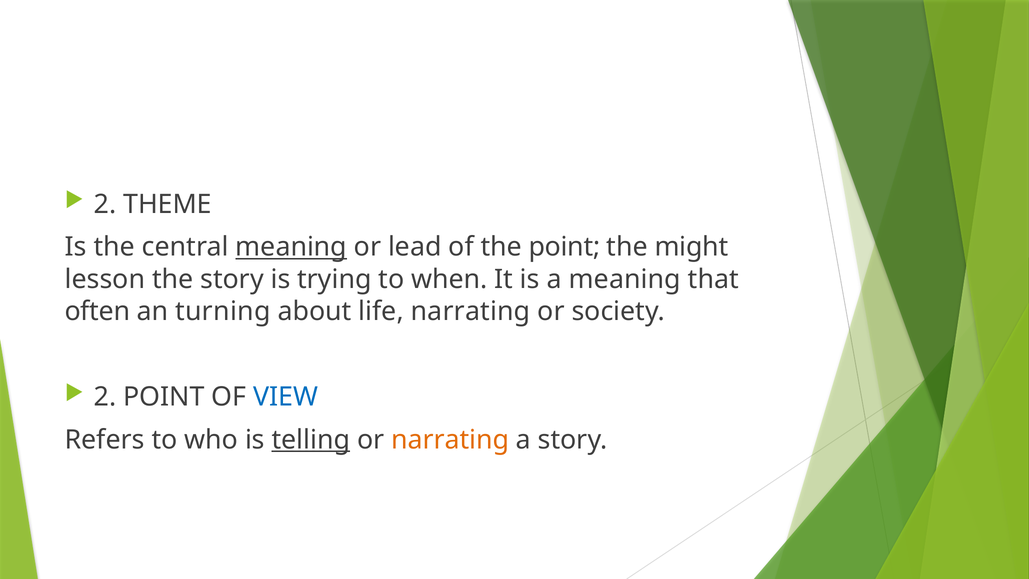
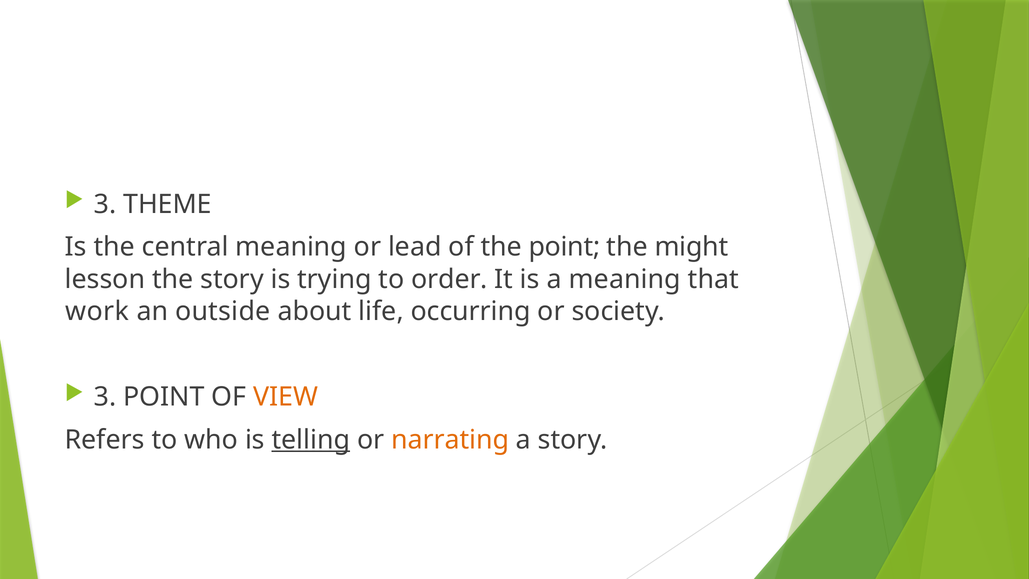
2 at (105, 204): 2 -> 3
meaning at (291, 247) underline: present -> none
when: when -> order
often: often -> work
turning: turning -> outside
life narrating: narrating -> occurring
2 at (105, 397): 2 -> 3
VIEW colour: blue -> orange
